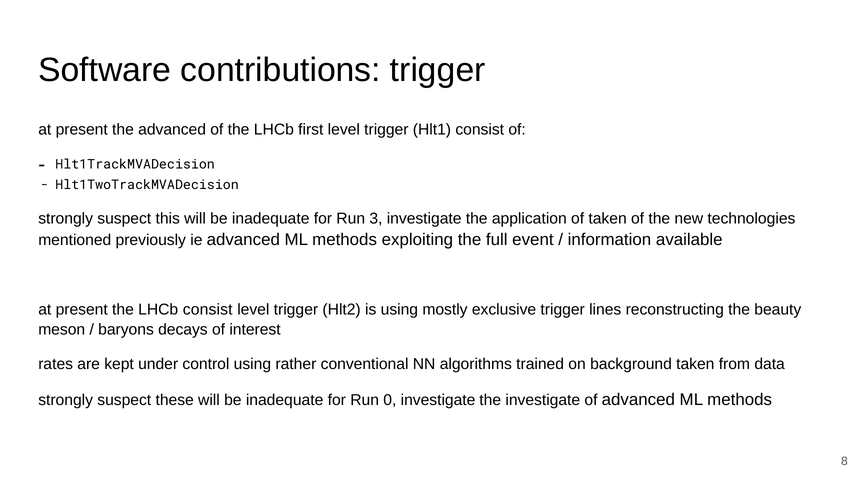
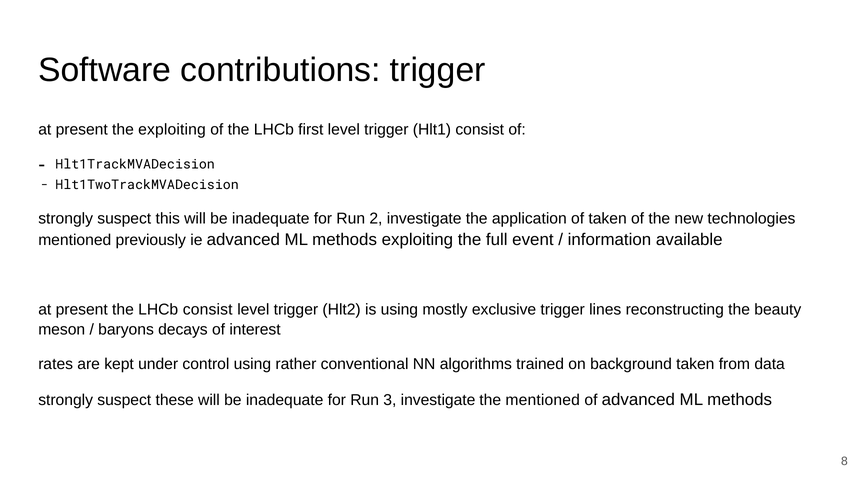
the advanced: advanced -> exploiting
3: 3 -> 2
0: 0 -> 3
the investigate: investigate -> mentioned
